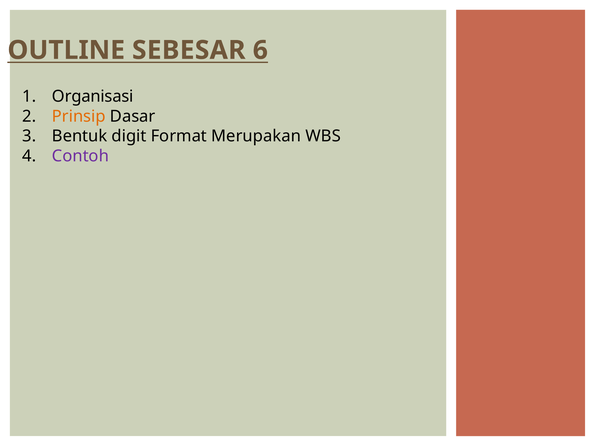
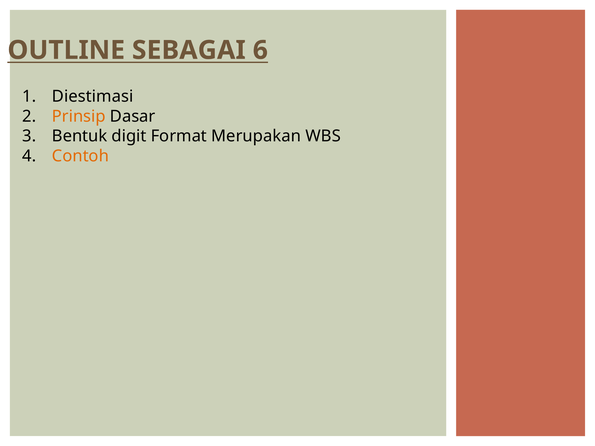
SEBESAR: SEBESAR -> SEBAGAI
Organisasi: Organisasi -> Diestimasi
Contoh colour: purple -> orange
